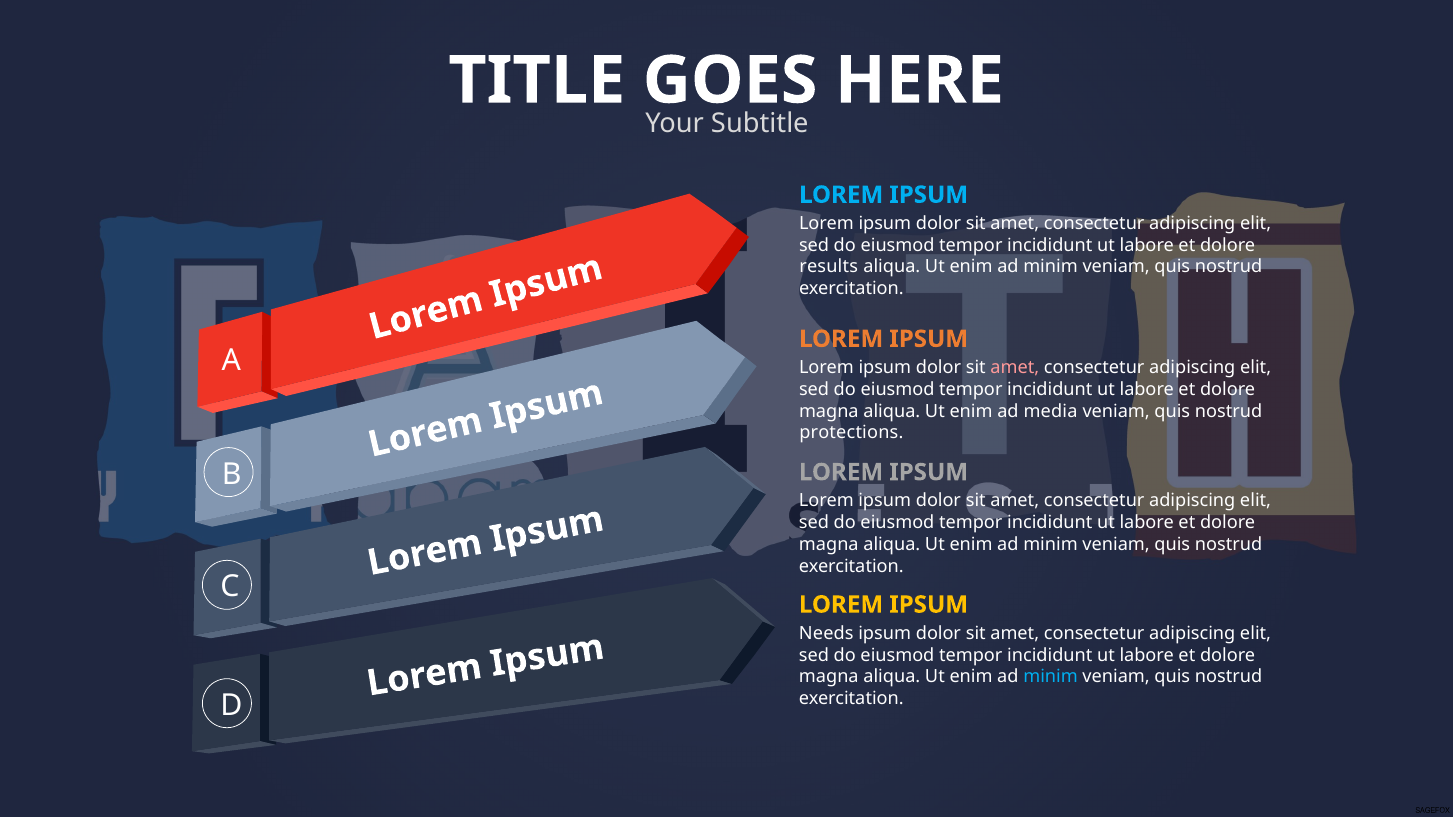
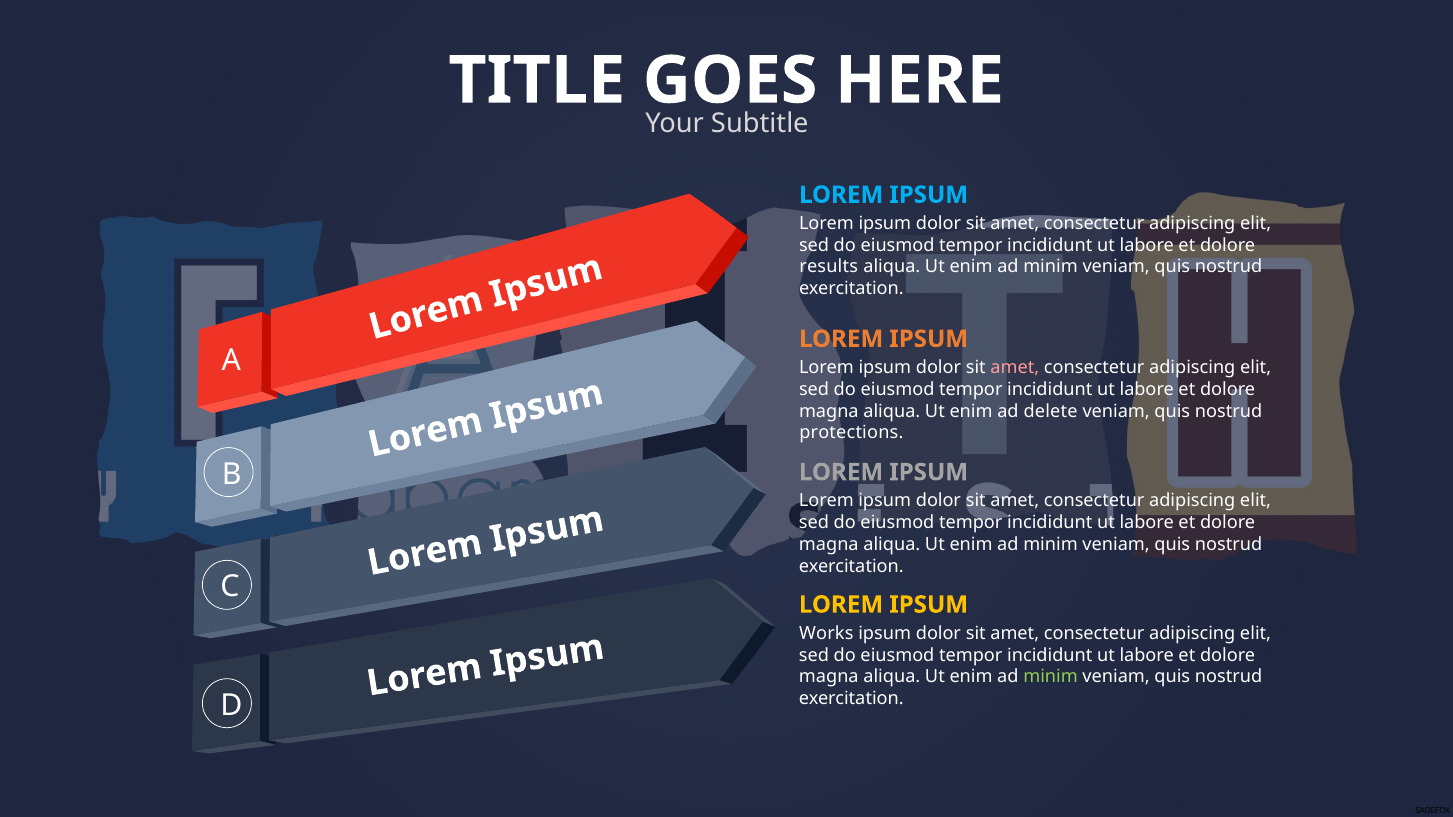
media: media -> delete
Needs: Needs -> Works
minim at (1051, 677) colour: light blue -> light green
